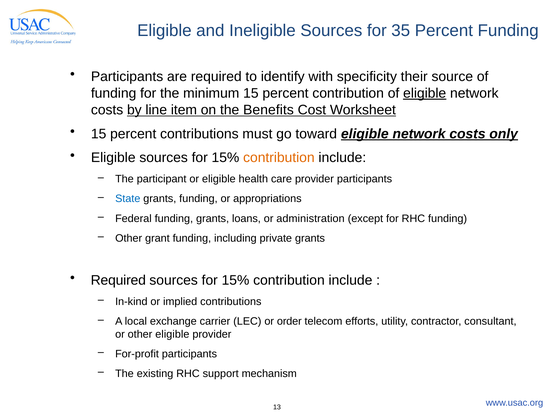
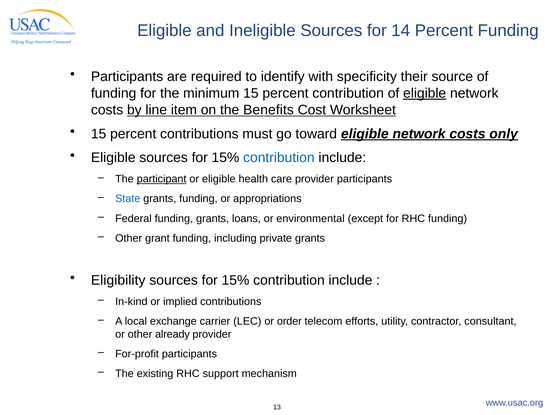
35: 35 -> 14
contribution at (279, 158) colour: orange -> blue
participant underline: none -> present
administration: administration -> environmental
Required at (118, 281): Required -> Eligibility
other eligible: eligible -> already
